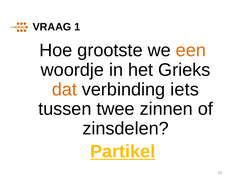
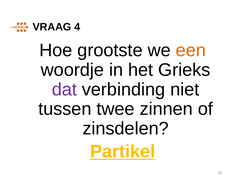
1: 1 -> 4
dat colour: orange -> purple
iets: iets -> niet
